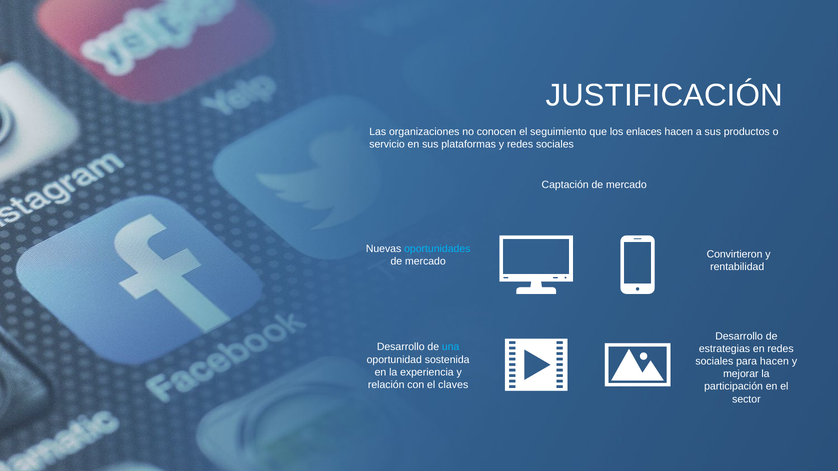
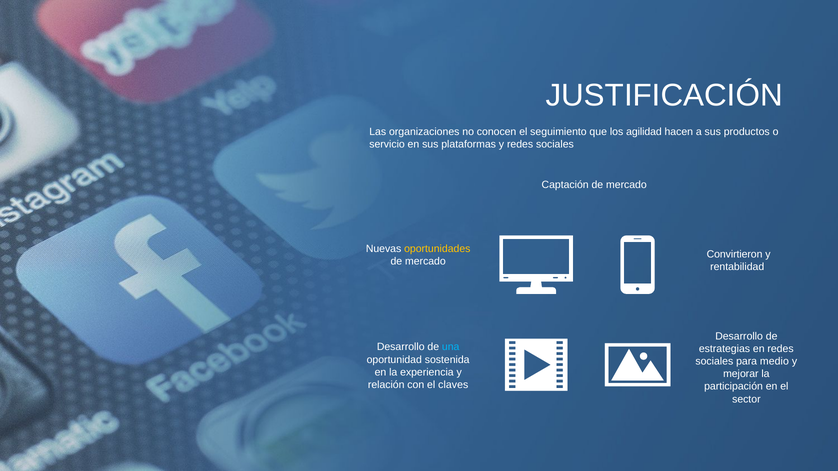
enlaces: enlaces -> agilidad
oportunidades colour: light blue -> yellow
para hacen: hacen -> medio
